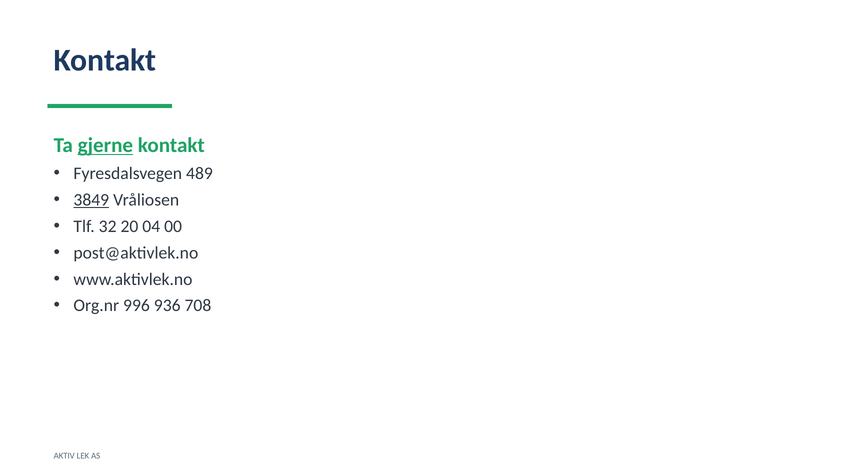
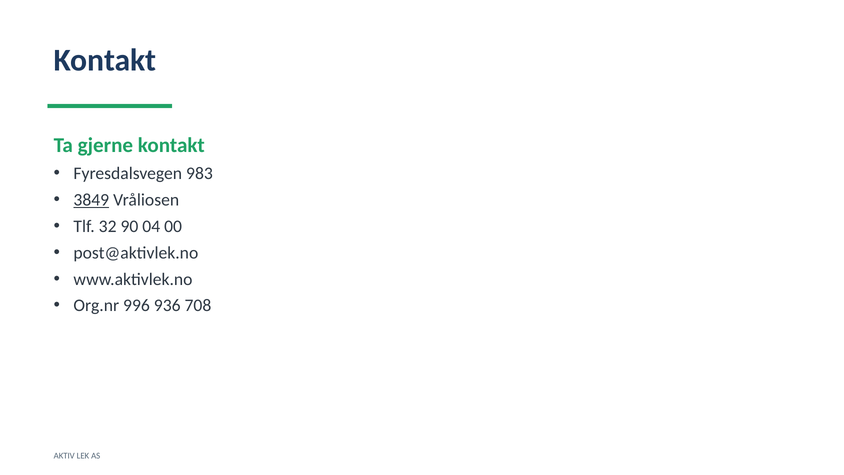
gjerne underline: present -> none
489: 489 -> 983
20: 20 -> 90
